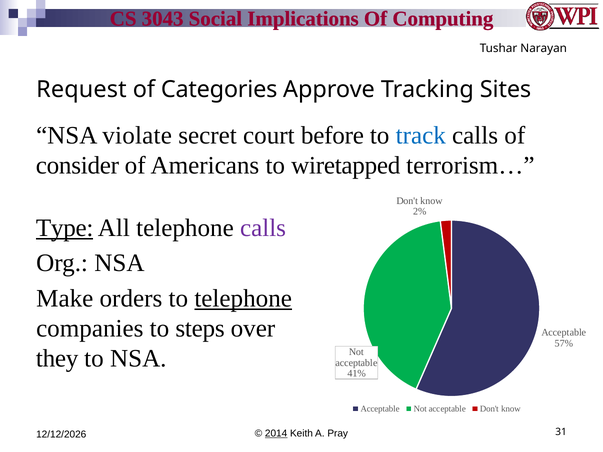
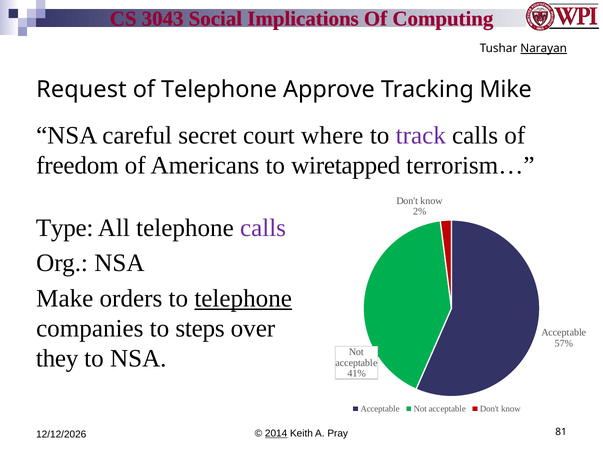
Narayan underline: none -> present
of Categories: Categories -> Telephone
Sites: Sites -> Mike
violate: violate -> careful
before: before -> where
track colour: blue -> purple
consider: consider -> freedom
Type underline: present -> none
31: 31 -> 81
